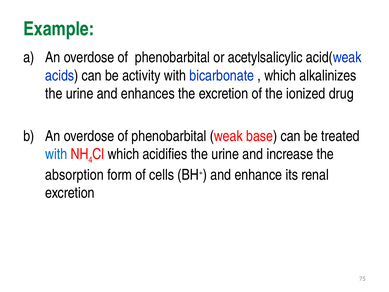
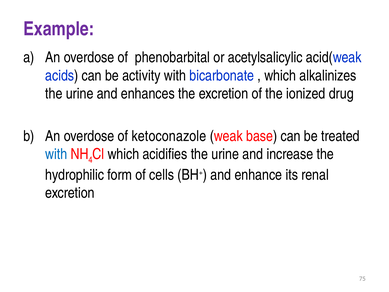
Example colour: green -> purple
phenobarbital at (169, 136): phenobarbital -> ketoconazole
absorption: absorption -> hydrophilic
